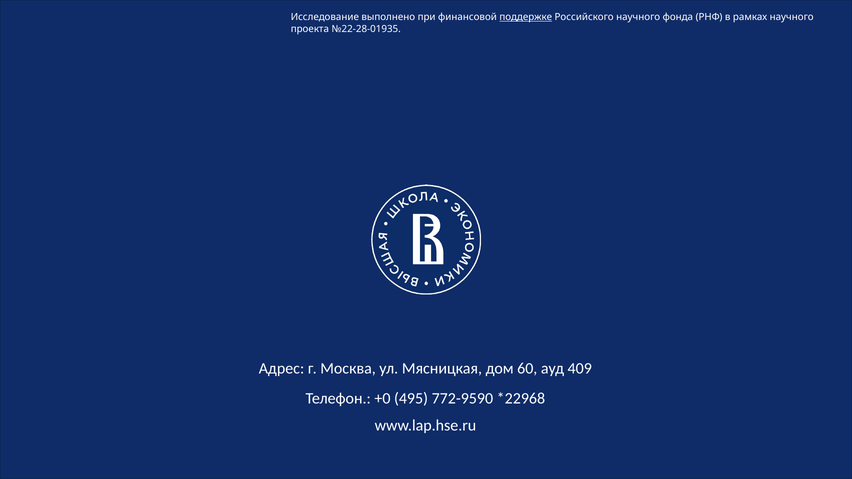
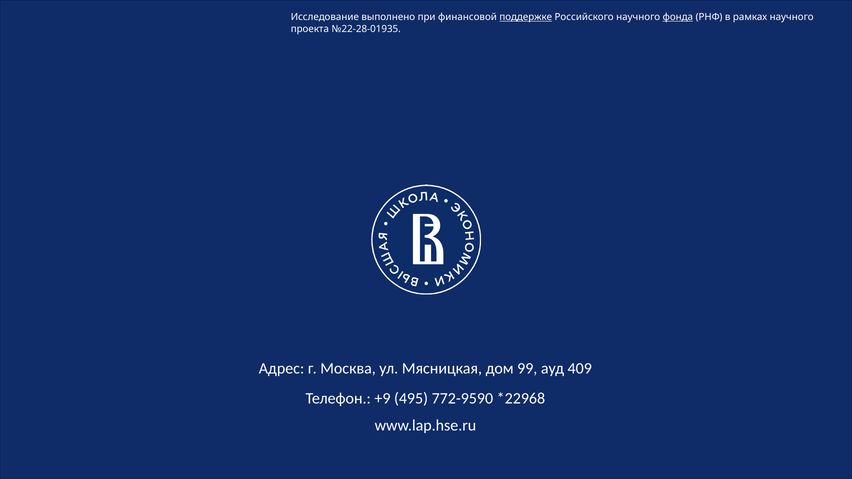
фонда underline: none -> present
60: 60 -> 99
+0: +0 -> +9
